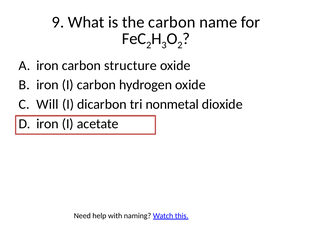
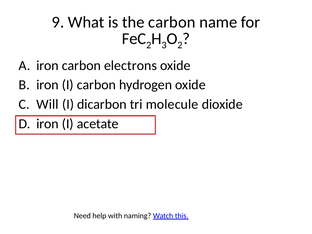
structure: structure -> electrons
nonmetal: nonmetal -> molecule
